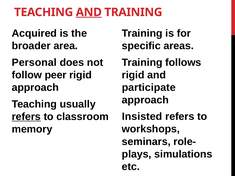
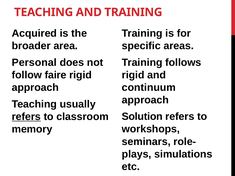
AND at (89, 12) underline: present -> none
peer: peer -> faire
participate: participate -> continuum
Insisted: Insisted -> Solution
